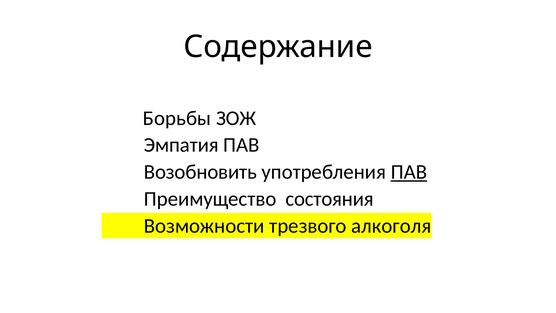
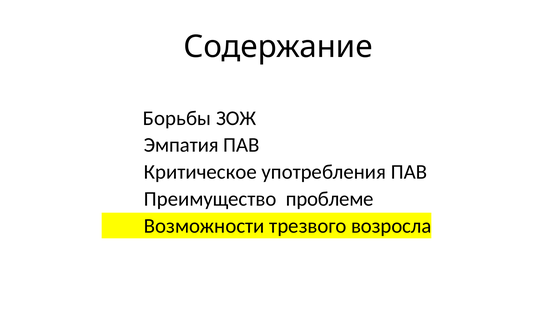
Возобновить: Возобновить -> Критическое
ПАВ at (409, 172) underline: present -> none
состояния: состояния -> проблеме
алкоголя: алкоголя -> возросла
